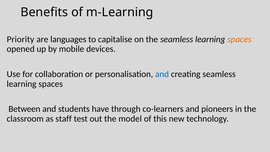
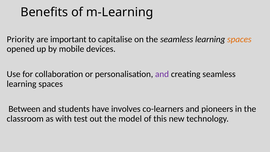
languages: languages -> important
and at (162, 74) colour: blue -> purple
through: through -> involves
staff: staff -> with
